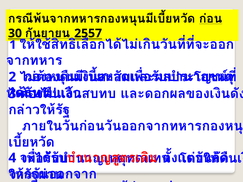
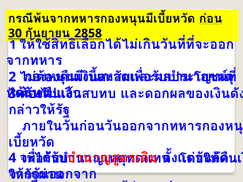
2557: 2557 -> 2858
